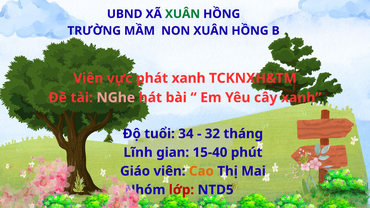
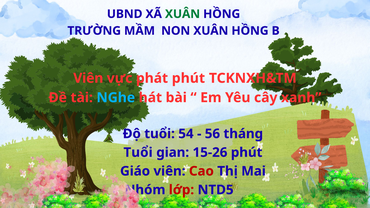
phát xanh: xanh -> phút
NGhe colour: pink -> light blue
34: 34 -> 54
32: 32 -> 56
Lĩnh at (138, 153): Lĩnh -> Tuổi
15-40: 15-40 -> 15-26
Cao colour: orange -> red
